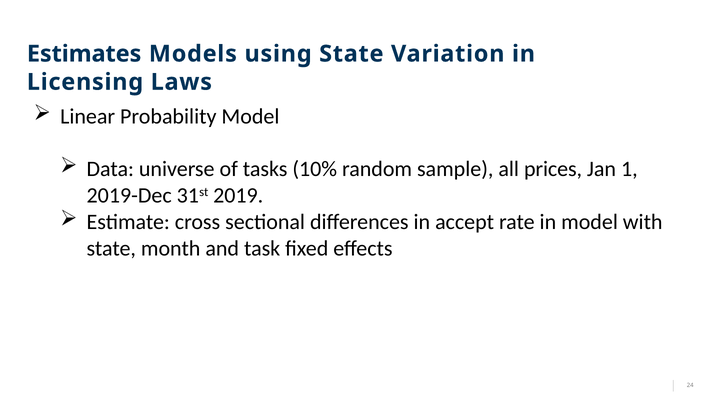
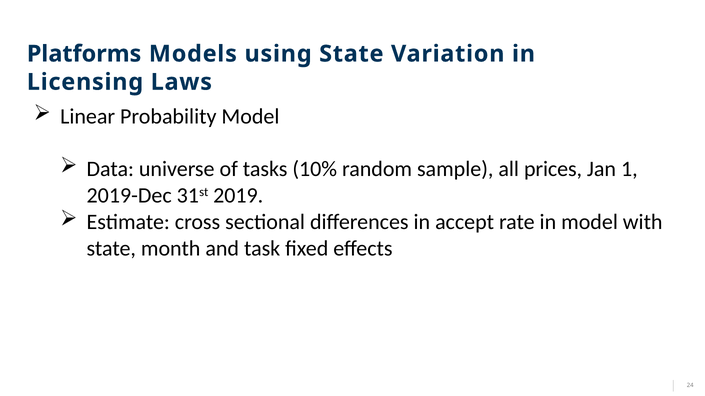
Estimates: Estimates -> Platforms
